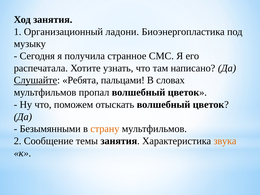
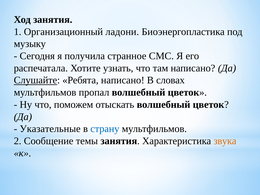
Ребята пальцами: пальцами -> написано
Безымянными: Безымянными -> Указательные
страну colour: orange -> blue
